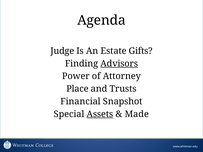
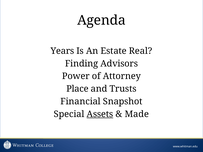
Judge: Judge -> Years
Gifts: Gifts -> Real
Advisors underline: present -> none
